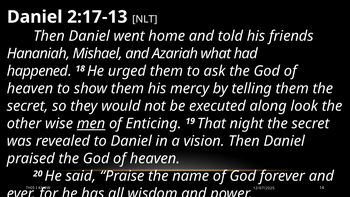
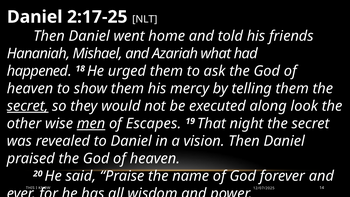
2:17-13: 2:17-13 -> 2:17-25
secret at (28, 106) underline: none -> present
Enticing: Enticing -> Escapes
